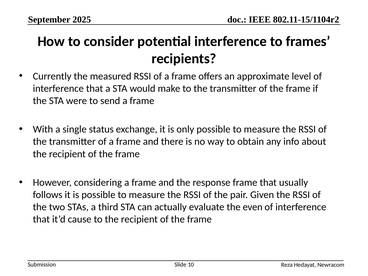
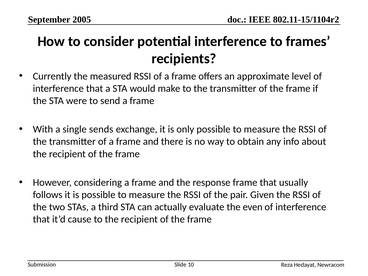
2025: 2025 -> 2005
status: status -> sends
